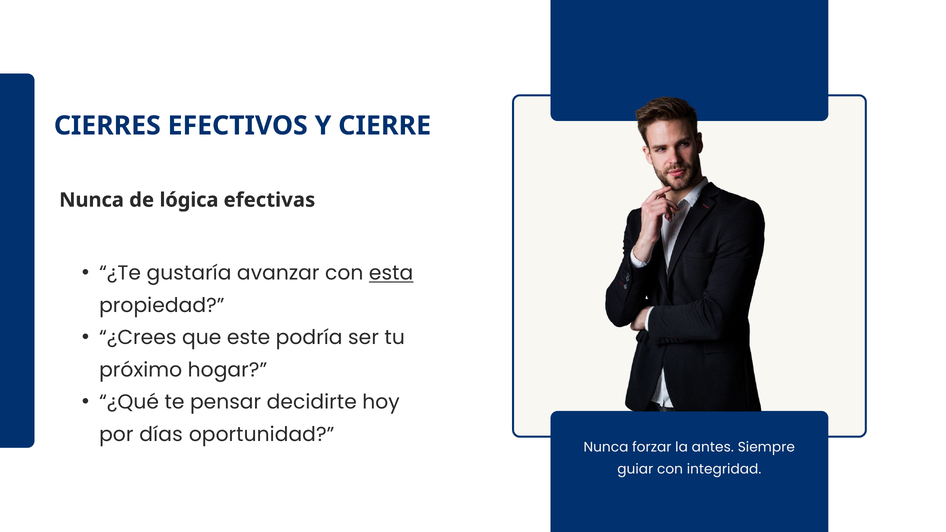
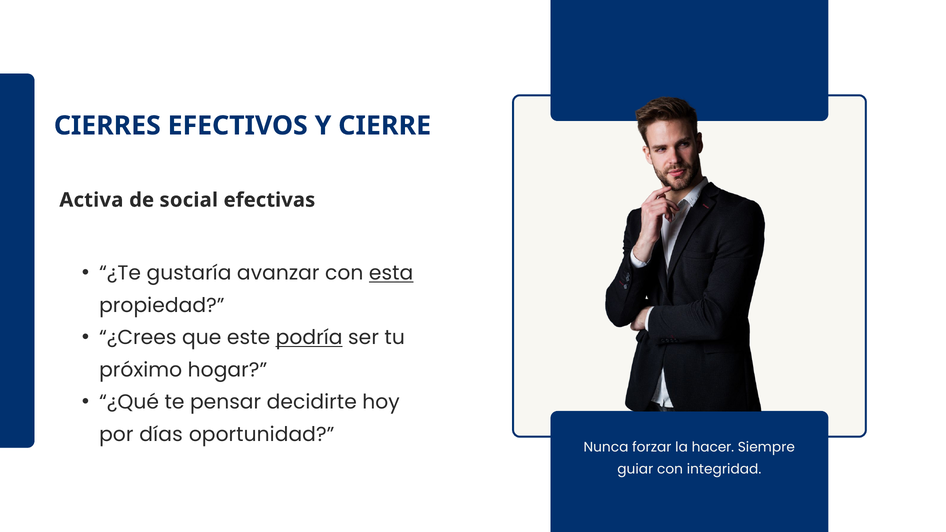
Nunca at (92, 200): Nunca -> Activa
lógica: lógica -> social
podría underline: none -> present
antes: antes -> hacer
